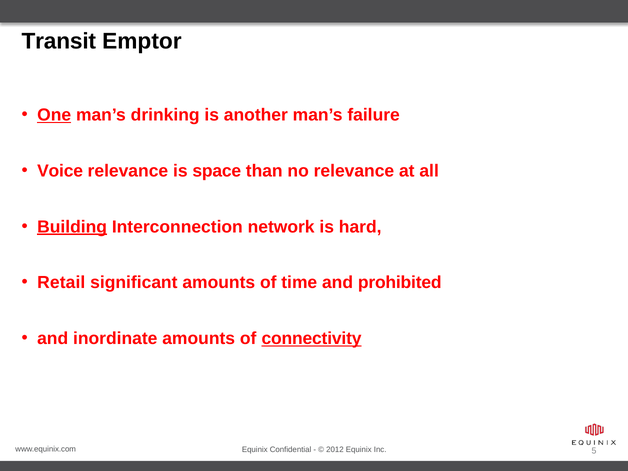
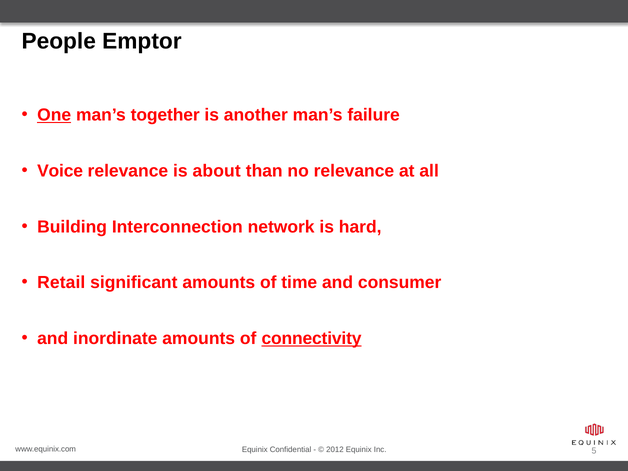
Transit: Transit -> People
drinking: drinking -> together
space: space -> about
Building underline: present -> none
prohibited: prohibited -> consumer
